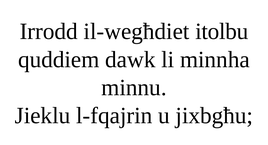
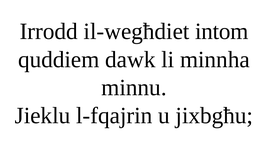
itolbu: itolbu -> intom
